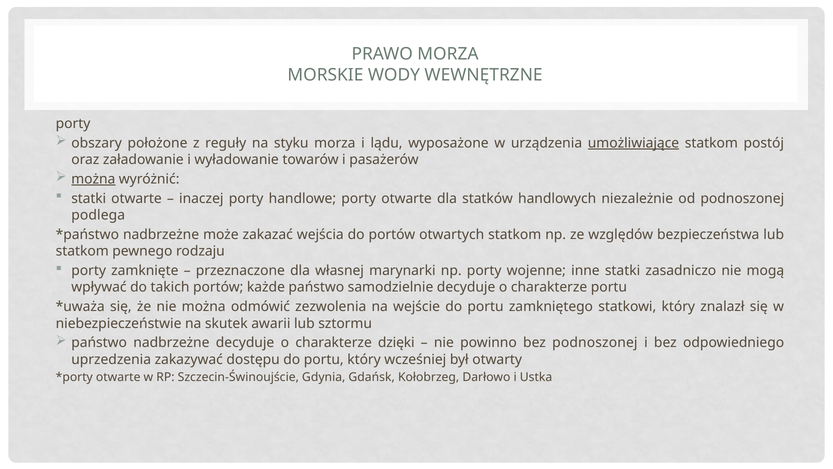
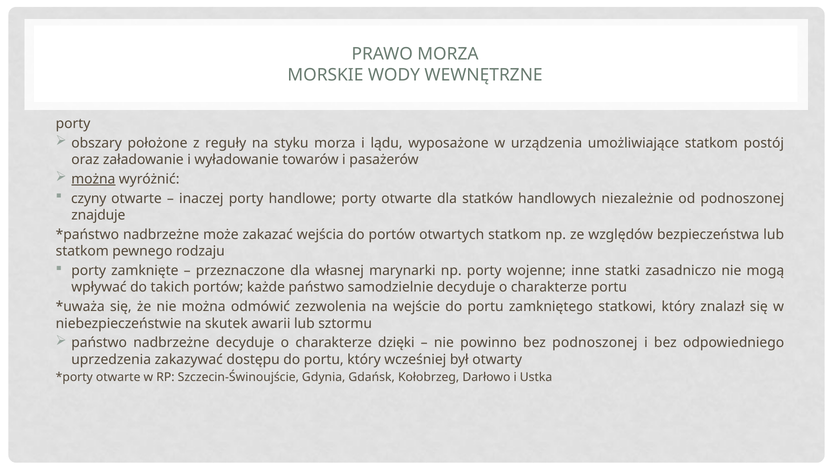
umożliwiające underline: present -> none
statki at (89, 198): statki -> czyny
podlega: podlega -> znajduje
